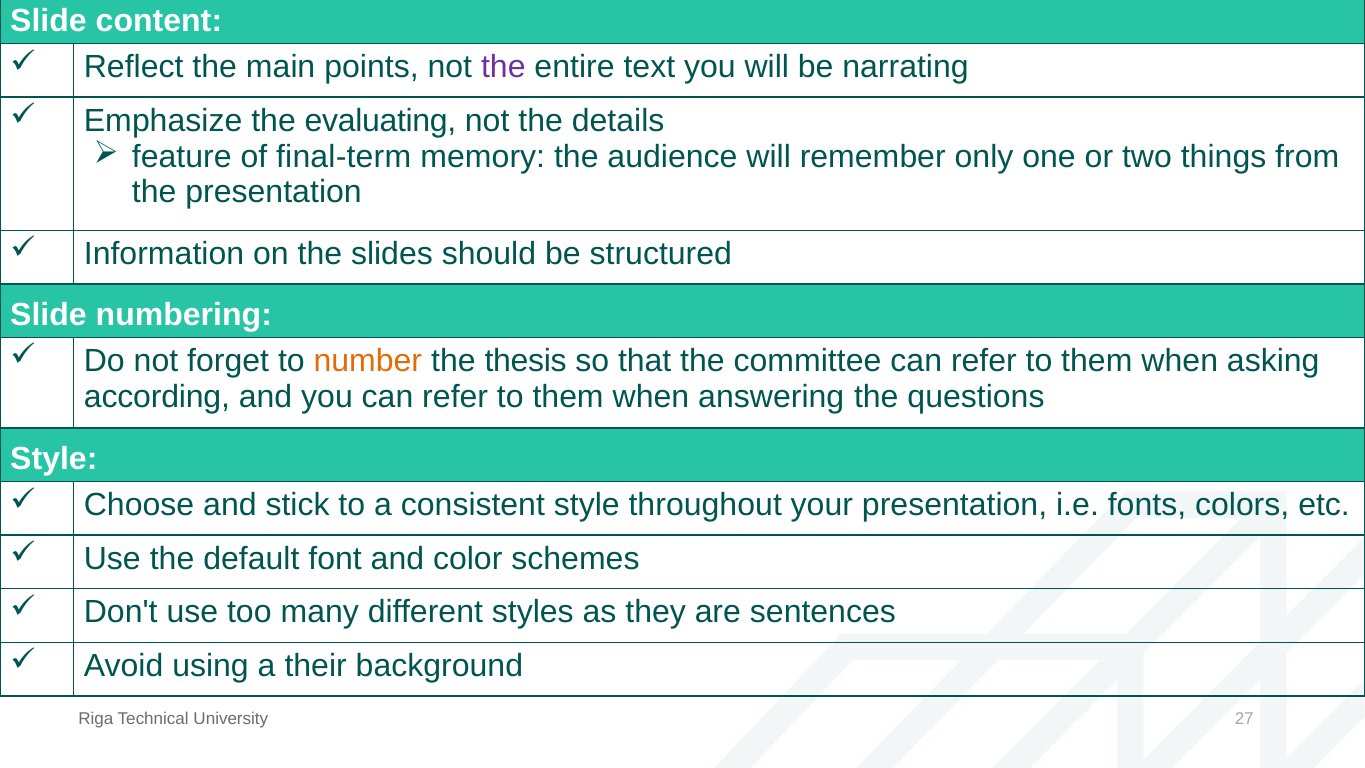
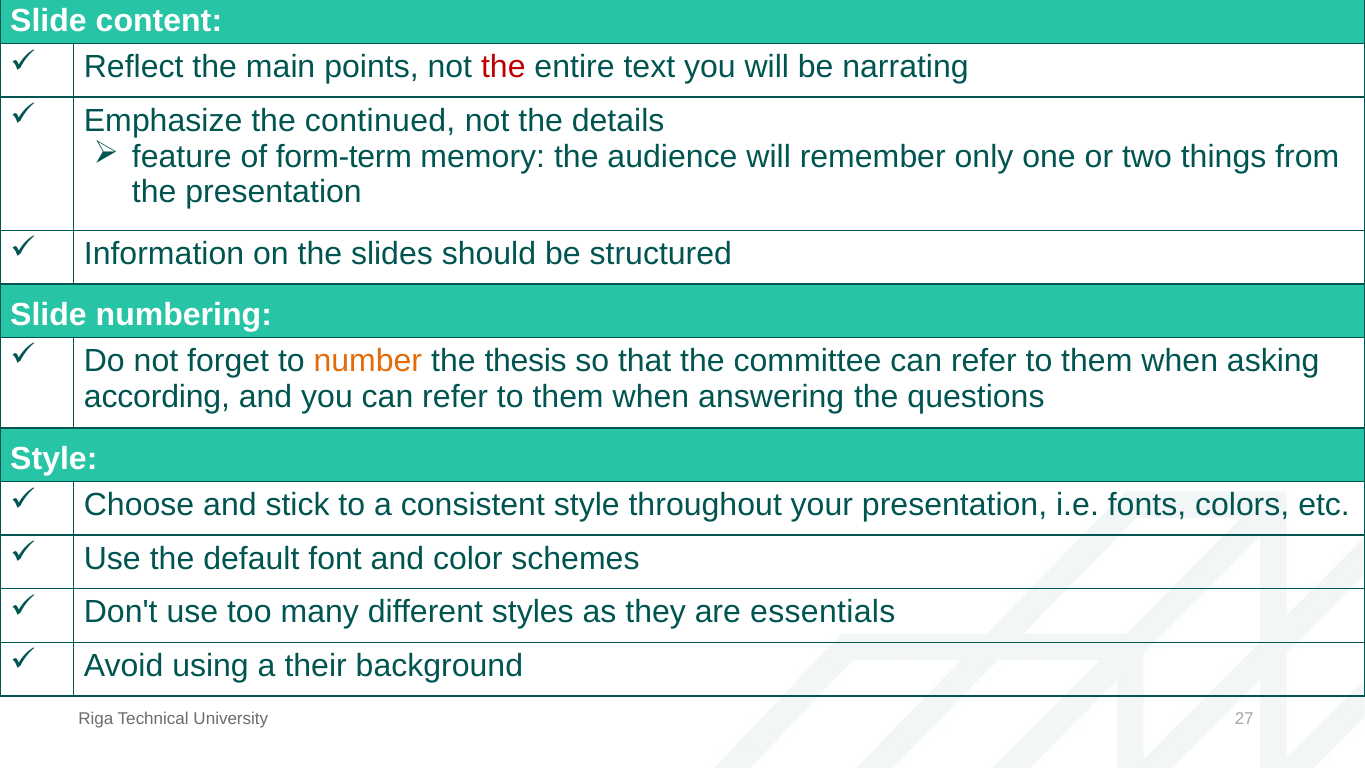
the at (503, 67) colour: purple -> red
evaluating: evaluating -> continued
final-term: final-term -> form-term
sentences: sentences -> essentials
